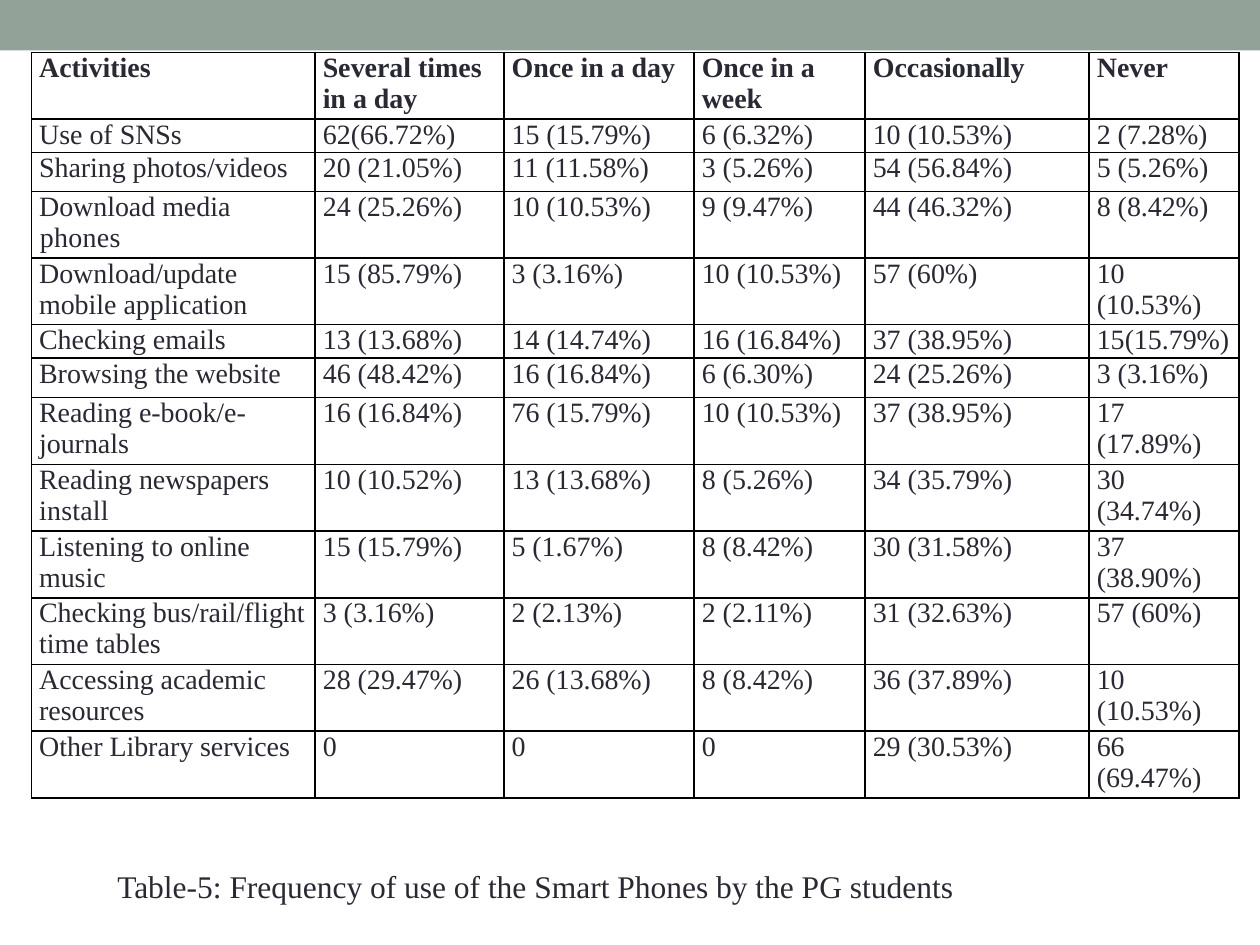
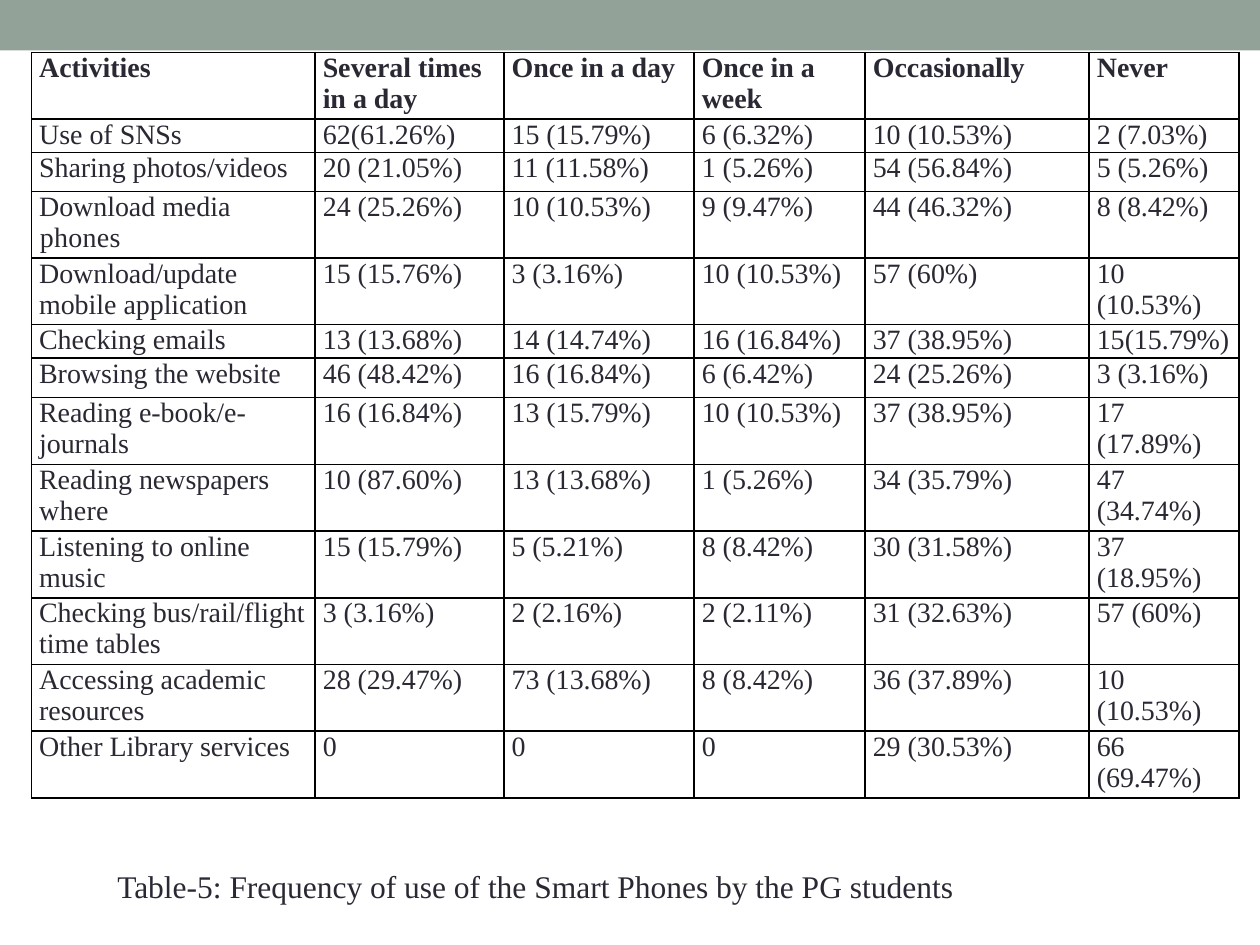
62(66.72%: 62(66.72% -> 62(61.26%
7.28%: 7.28% -> 7.03%
11.58% 3: 3 -> 1
85.79%: 85.79% -> 15.76%
6.30%: 6.30% -> 6.42%
16.84% 76: 76 -> 13
10.52%: 10.52% -> 87.60%
13 13.68% 8: 8 -> 1
35.79% 30: 30 -> 47
install: install -> where
1.67%: 1.67% -> 5.21%
38.90%: 38.90% -> 18.95%
2.13%: 2.13% -> 2.16%
26: 26 -> 73
